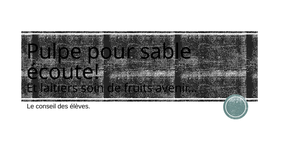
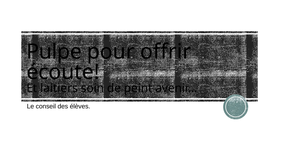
sable: sable -> offrir
fruits: fruits -> peint
